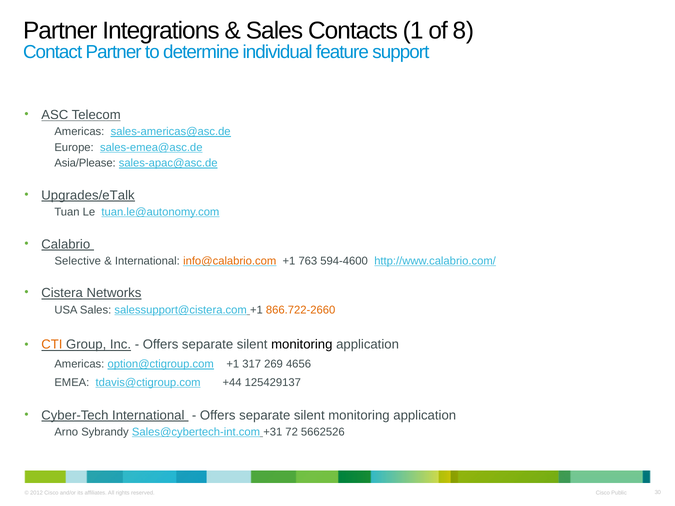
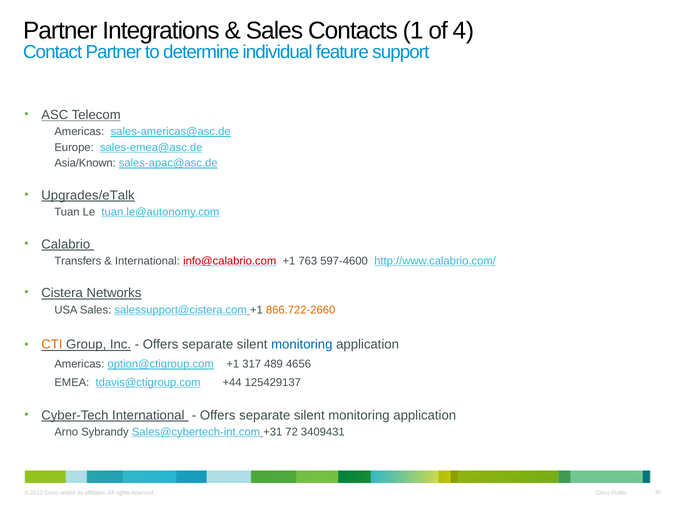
8: 8 -> 4
Asia/Please: Asia/Please -> Asia/Known
Selective: Selective -> Transfers
info@calabrio.com colour: orange -> red
594-4600: 594-4600 -> 597-4600
monitoring at (302, 345) colour: black -> blue
269: 269 -> 489
5662526: 5662526 -> 3409431
